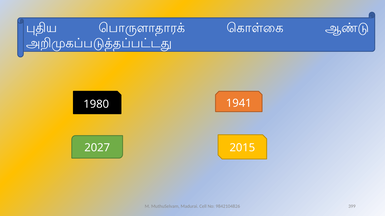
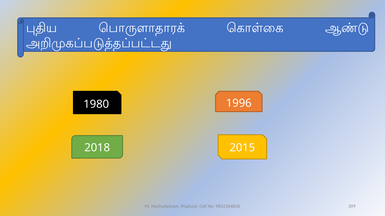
1941: 1941 -> 1996
2027: 2027 -> 2018
